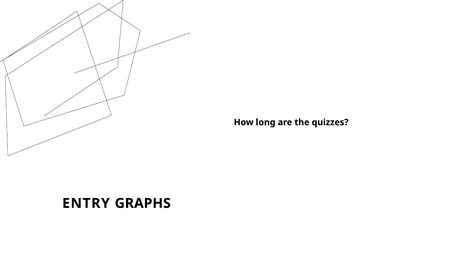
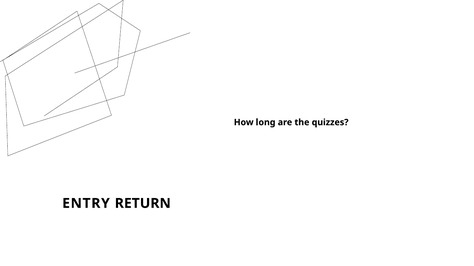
GRAPHS: GRAPHS -> RETURN
